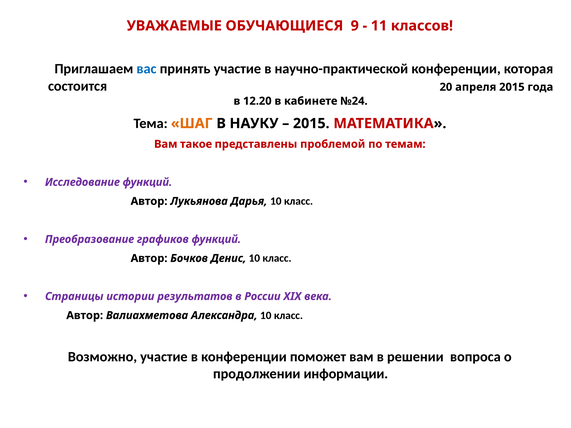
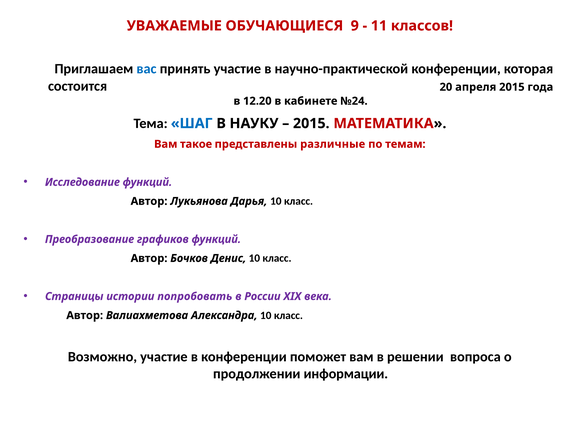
ШАГ colour: orange -> blue
проблемой: проблемой -> различные
результатов: результатов -> попробовать
